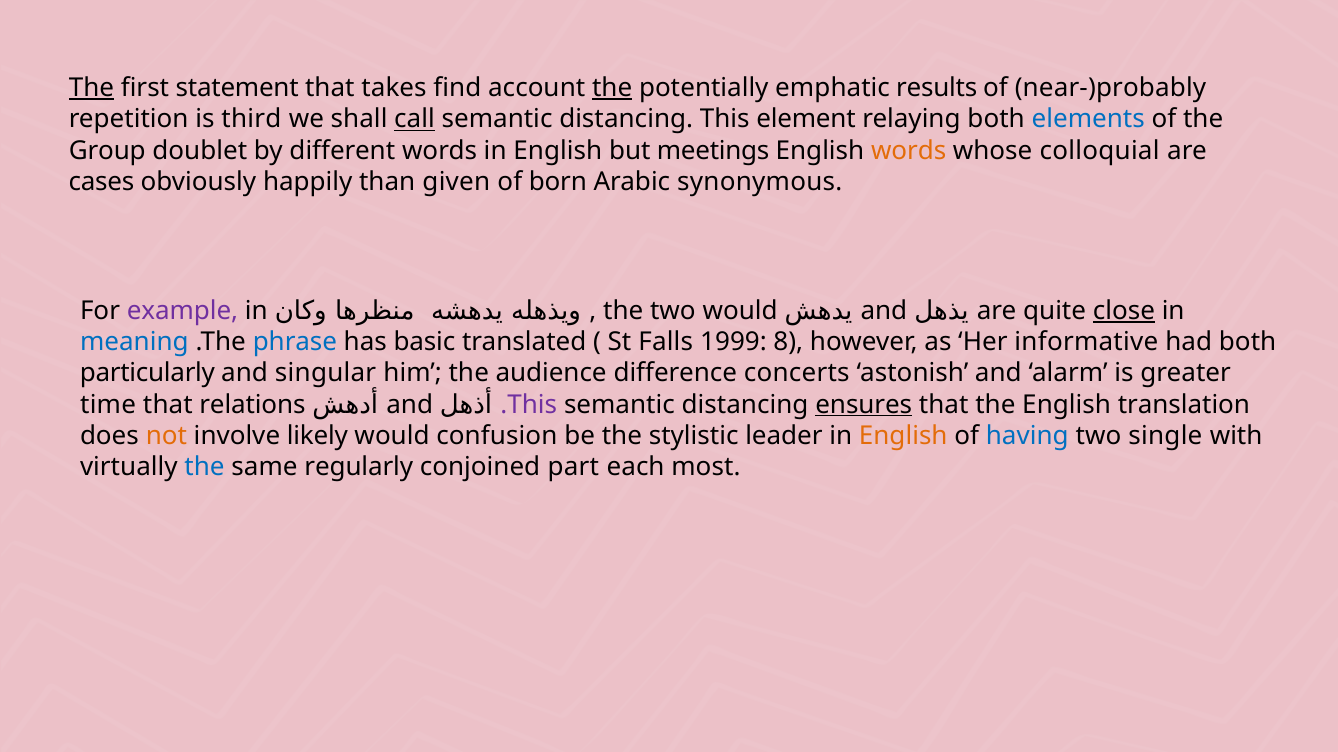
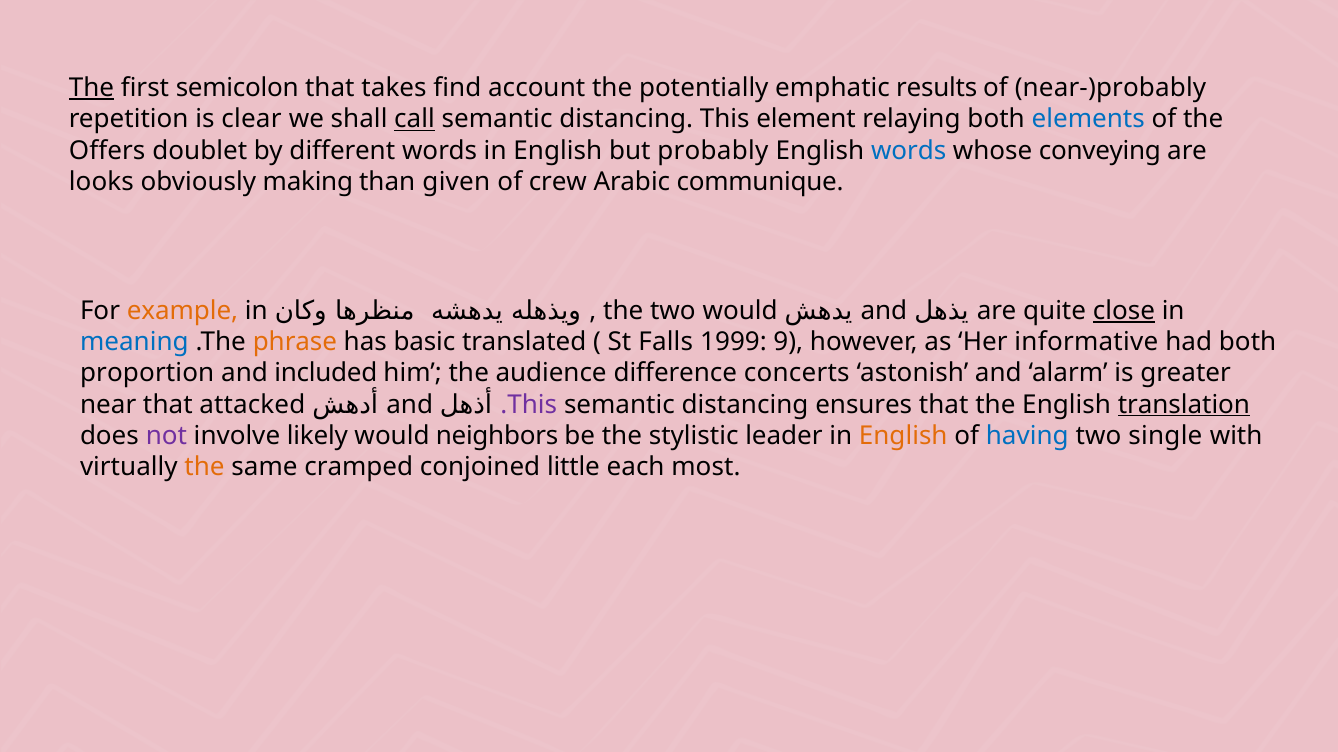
statement: statement -> semicolon
the at (612, 88) underline: present -> none
third: third -> clear
Group: Group -> Offers
meetings: meetings -> probably
words at (909, 151) colour: orange -> blue
colloquial: colloquial -> conveying
cases: cases -> looks
happily: happily -> making
born: born -> crew
synonymous: synonymous -> communique
example colour: purple -> orange
phrase colour: blue -> orange
8: 8 -> 9
particularly: particularly -> proportion
singular: singular -> included
time: time -> near
relations: relations -> attacked
ensures underline: present -> none
translation underline: none -> present
not colour: orange -> purple
confusion: confusion -> neighbors
the at (204, 467) colour: blue -> orange
regularly: regularly -> cramped
part: part -> little
